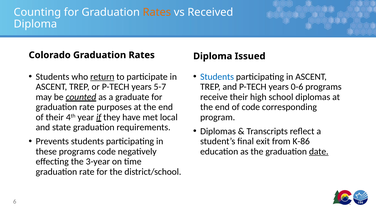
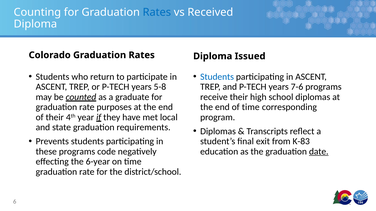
Rates at (157, 12) colour: orange -> blue
return underline: present -> none
5-7: 5-7 -> 5-8
0-6: 0-6 -> 7-6
of code: code -> time
K-86: K-86 -> K-83
3-year: 3-year -> 6-year
